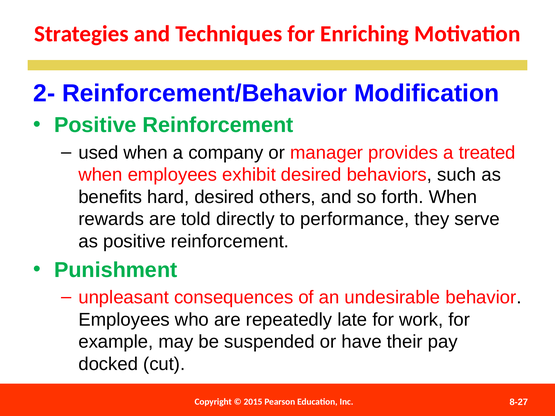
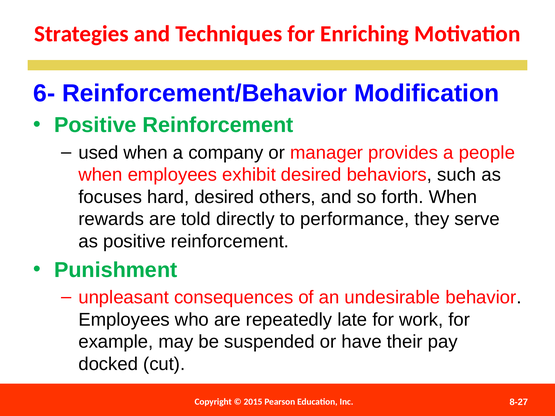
2-: 2- -> 6-
treated: treated -> people
benefits: benefits -> focuses
